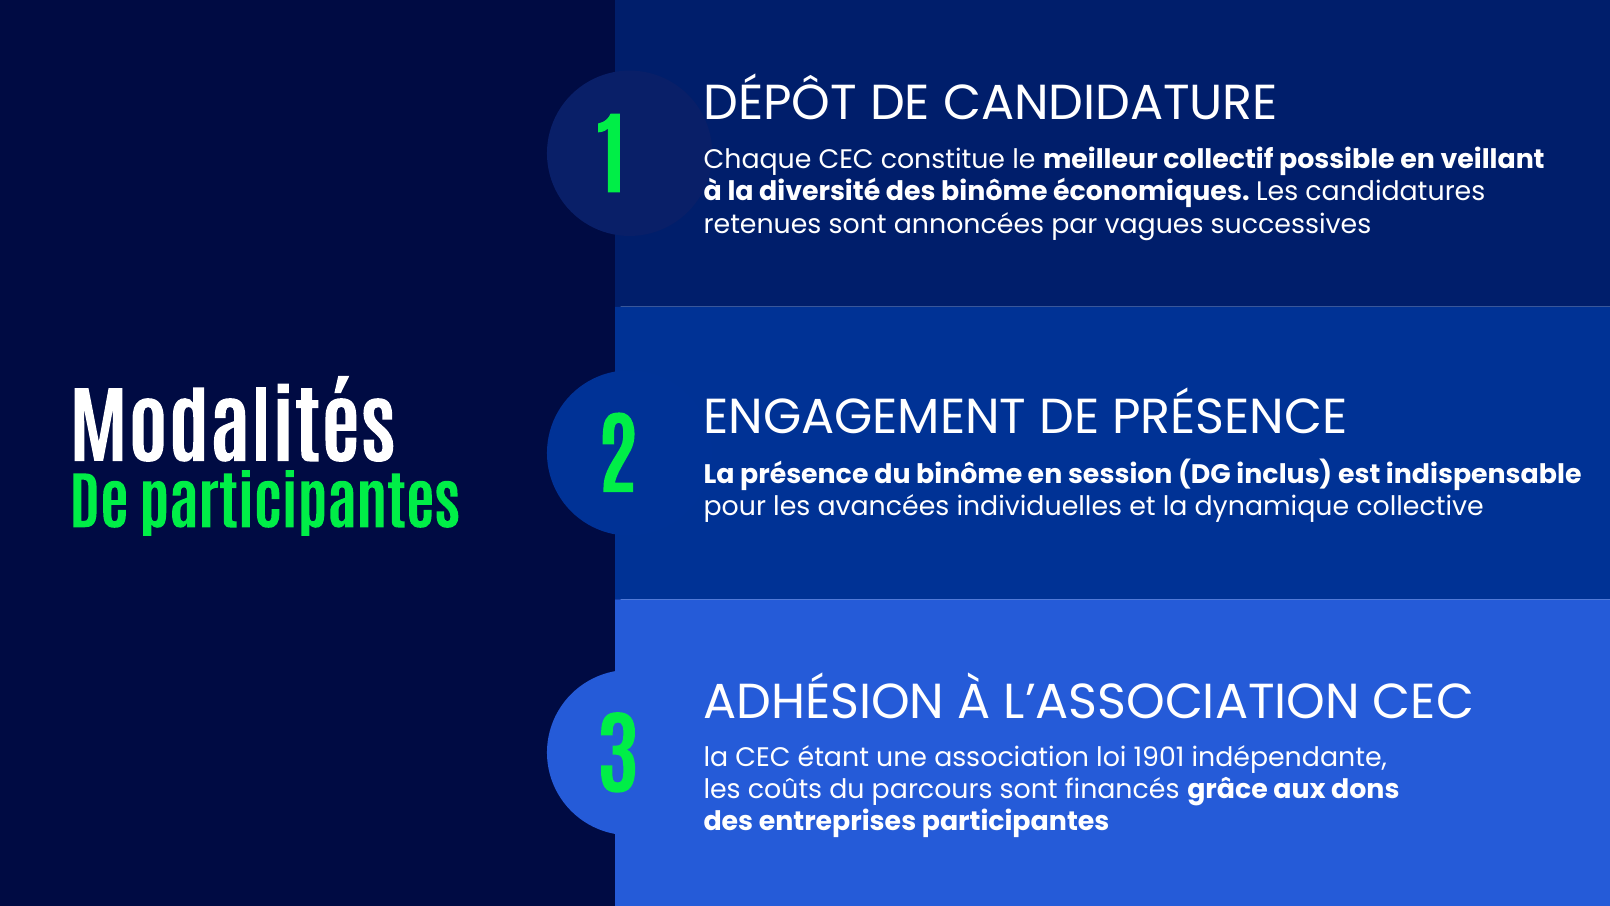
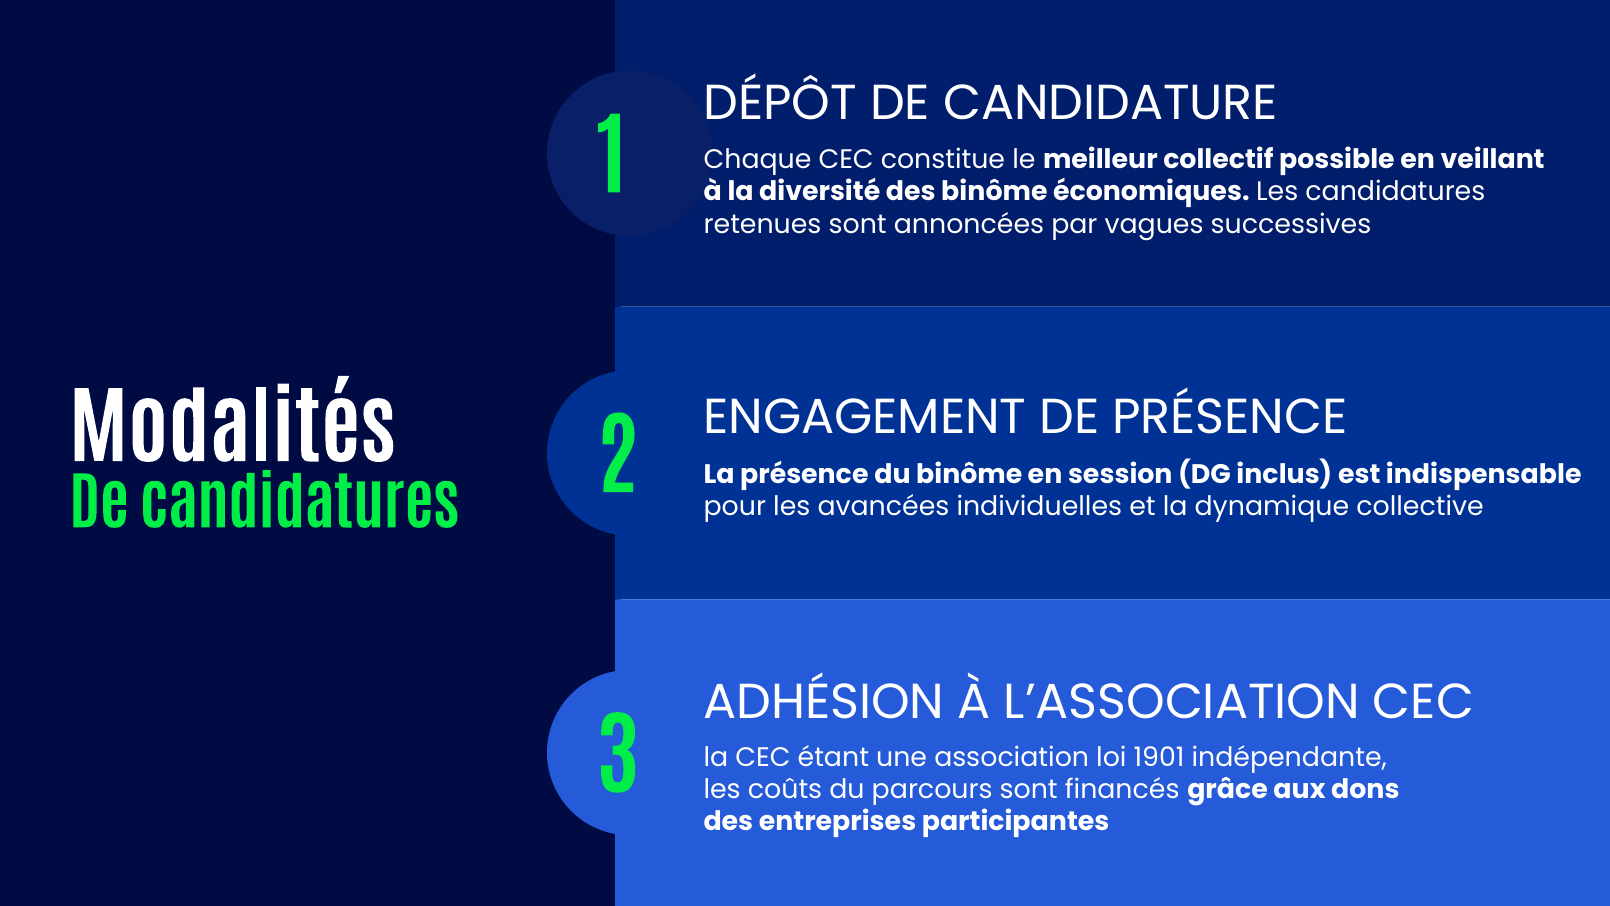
De participantes: participantes -> candidatures
